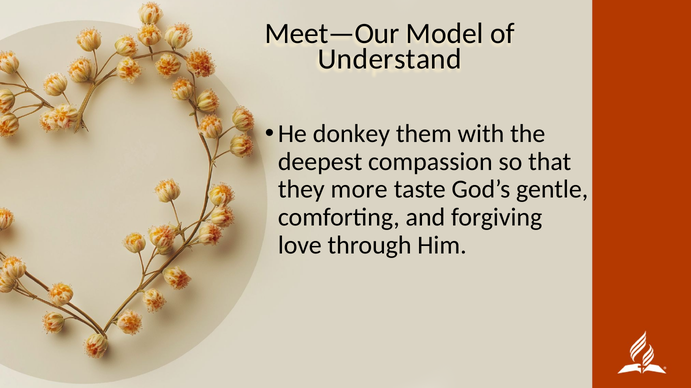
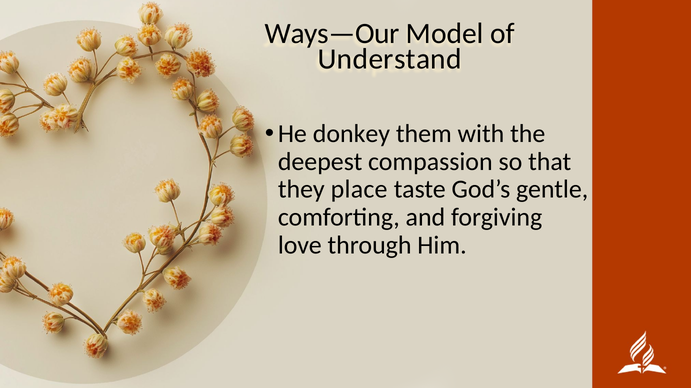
Meet—Our: Meet—Our -> Ways—Our
more: more -> place
